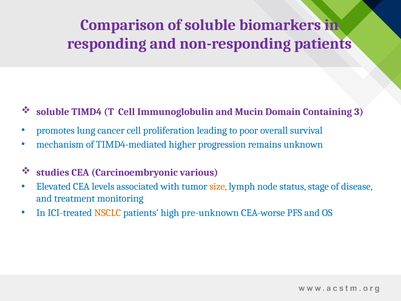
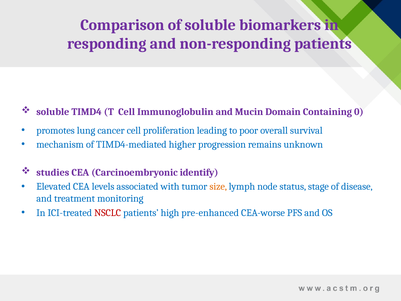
3: 3 -> 0
various: various -> identify
NSCLC colour: orange -> red
pre-unknown: pre-unknown -> pre-enhanced
